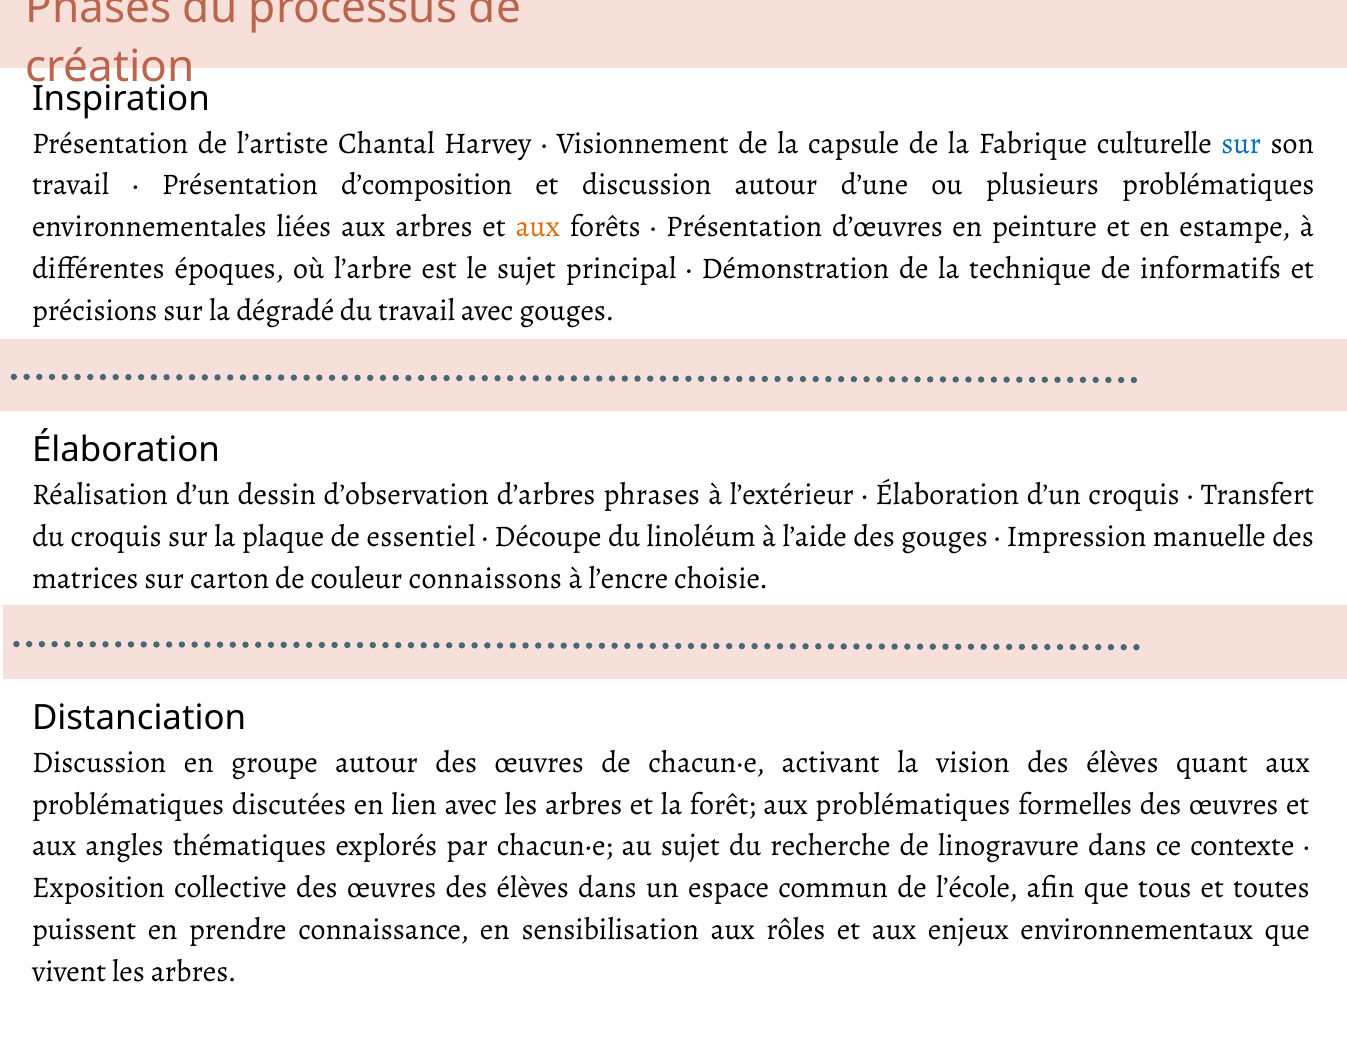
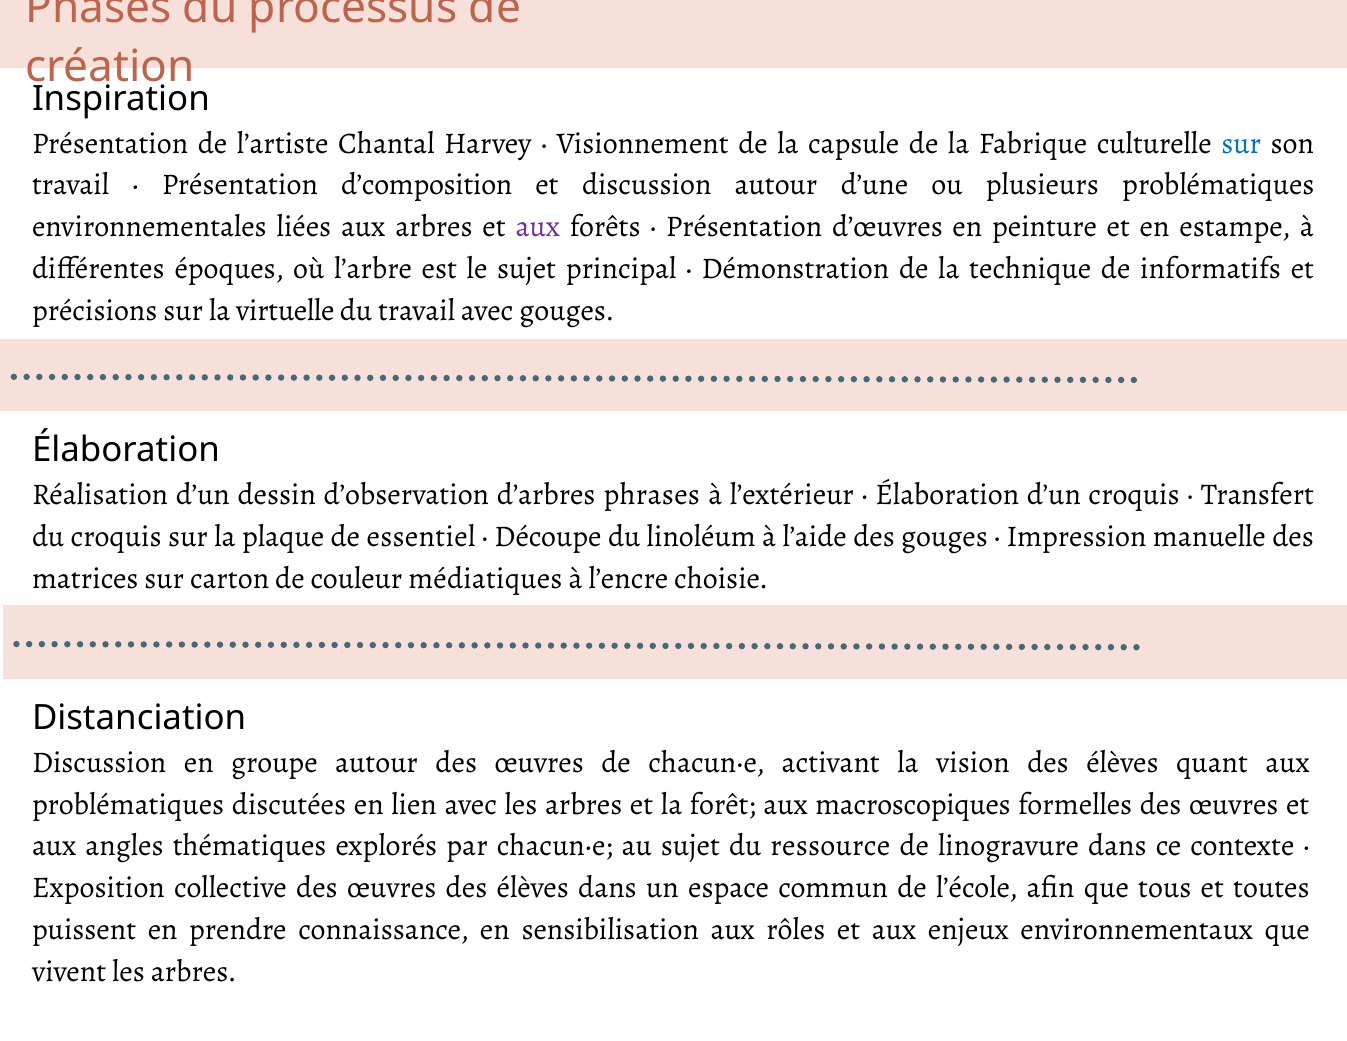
aux at (538, 227) colour: orange -> purple
dégradé: dégradé -> virtuelle
connaissons: connaissons -> médiatiques
forêt aux problématiques: problématiques -> macroscopiques
recherche: recherche -> ressource
